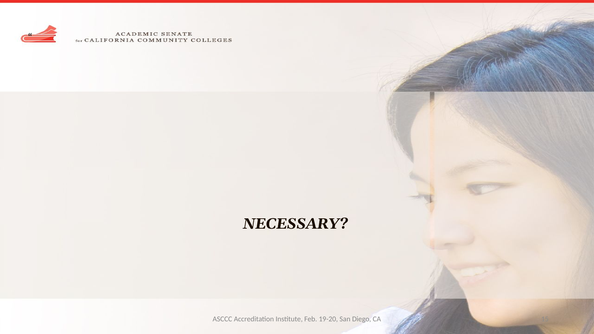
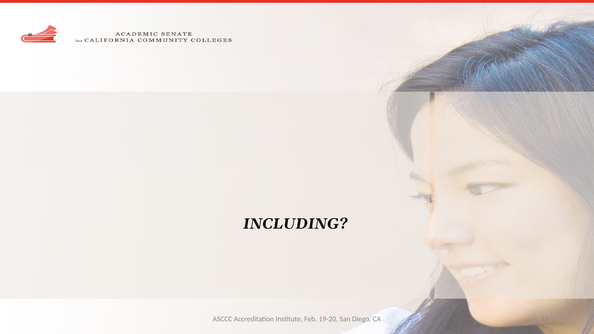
NECESSARY: NECESSARY -> INCLUDING
